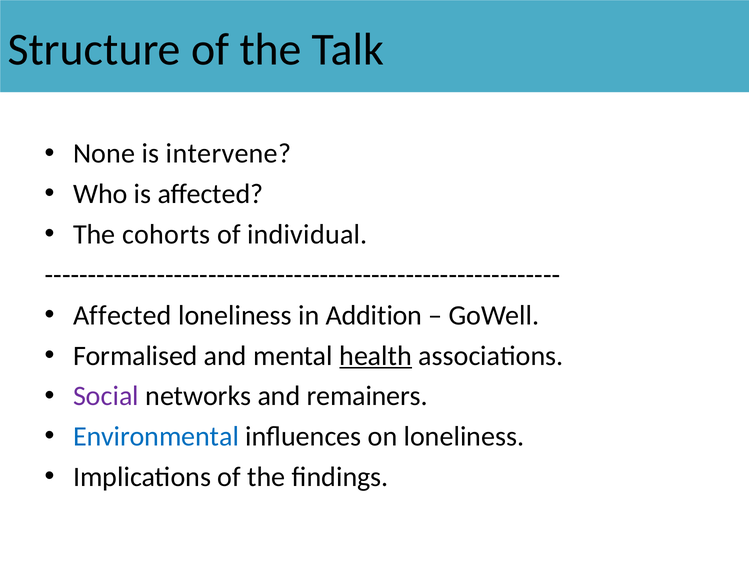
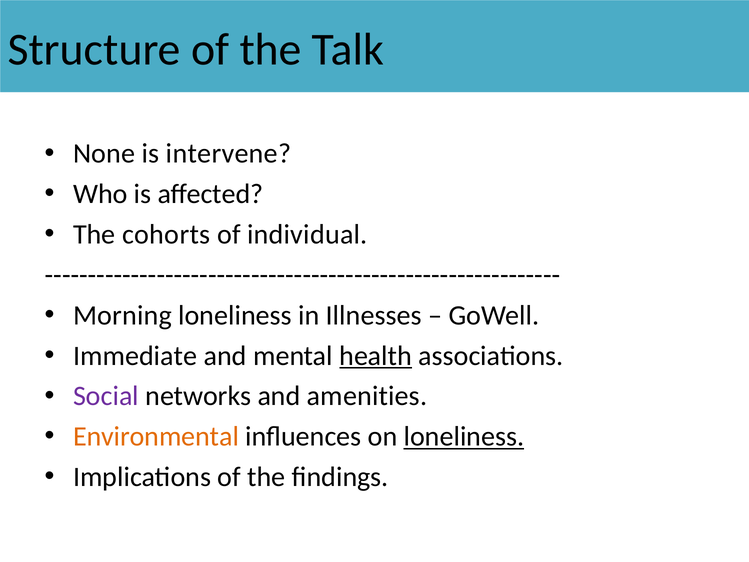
Affected at (122, 315): Affected -> Morning
Addition: Addition -> Illnesses
Formalised: Formalised -> Immediate
remainers: remainers -> amenities
Environmental colour: blue -> orange
loneliness at (464, 436) underline: none -> present
